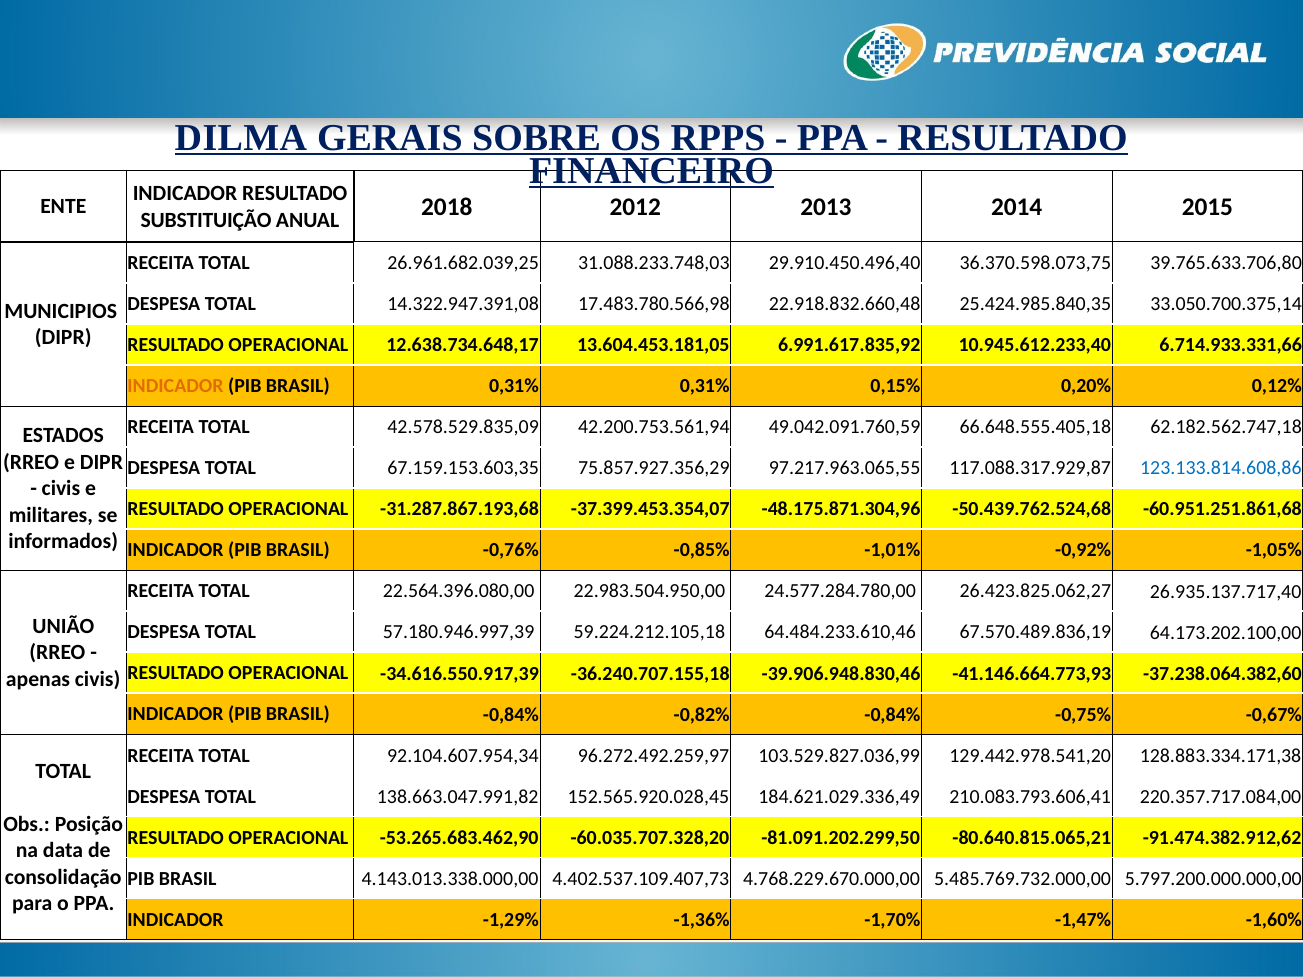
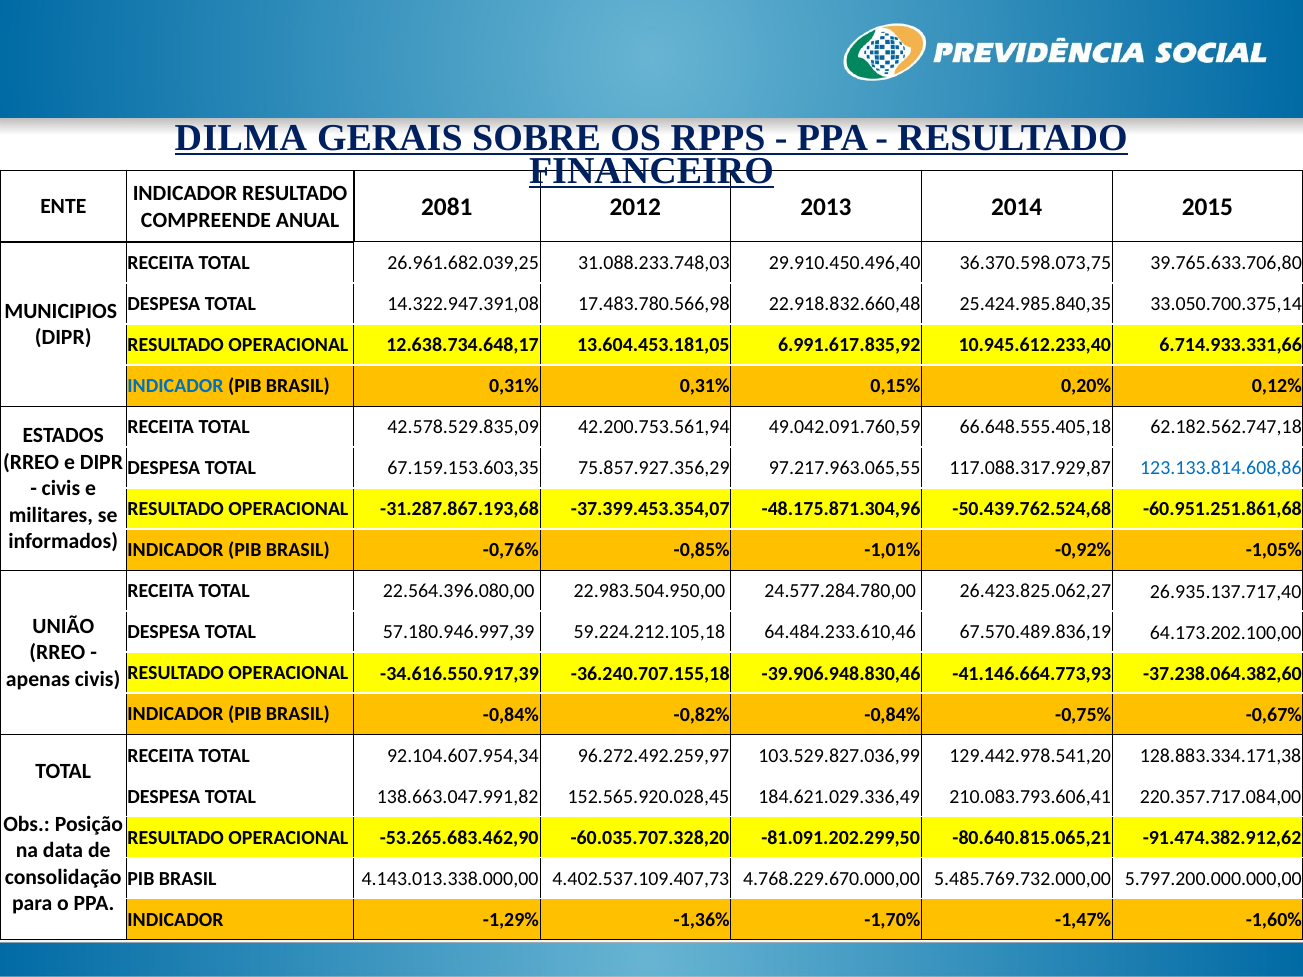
2018: 2018 -> 2081
SUBSTITUIÇÃO: SUBSTITUIÇÃO -> COMPREENDE
INDICADOR at (176, 386) colour: orange -> blue
